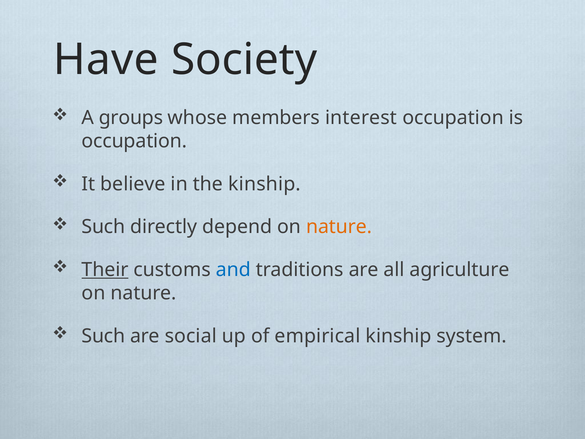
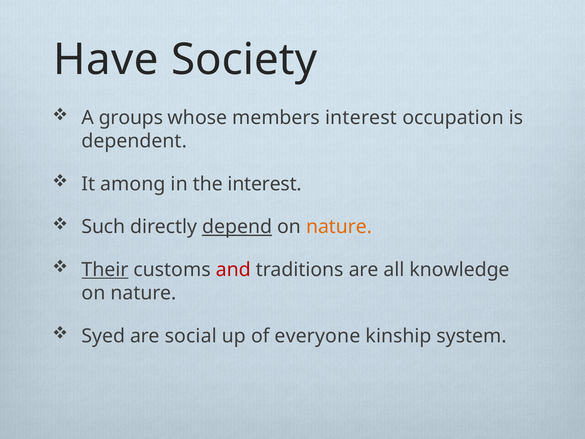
occupation at (134, 141): occupation -> dependent
believe: believe -> among
the kinship: kinship -> interest
depend underline: none -> present
and colour: blue -> red
agriculture: agriculture -> knowledge
Such at (103, 336): Such -> Syed
empirical: empirical -> everyone
